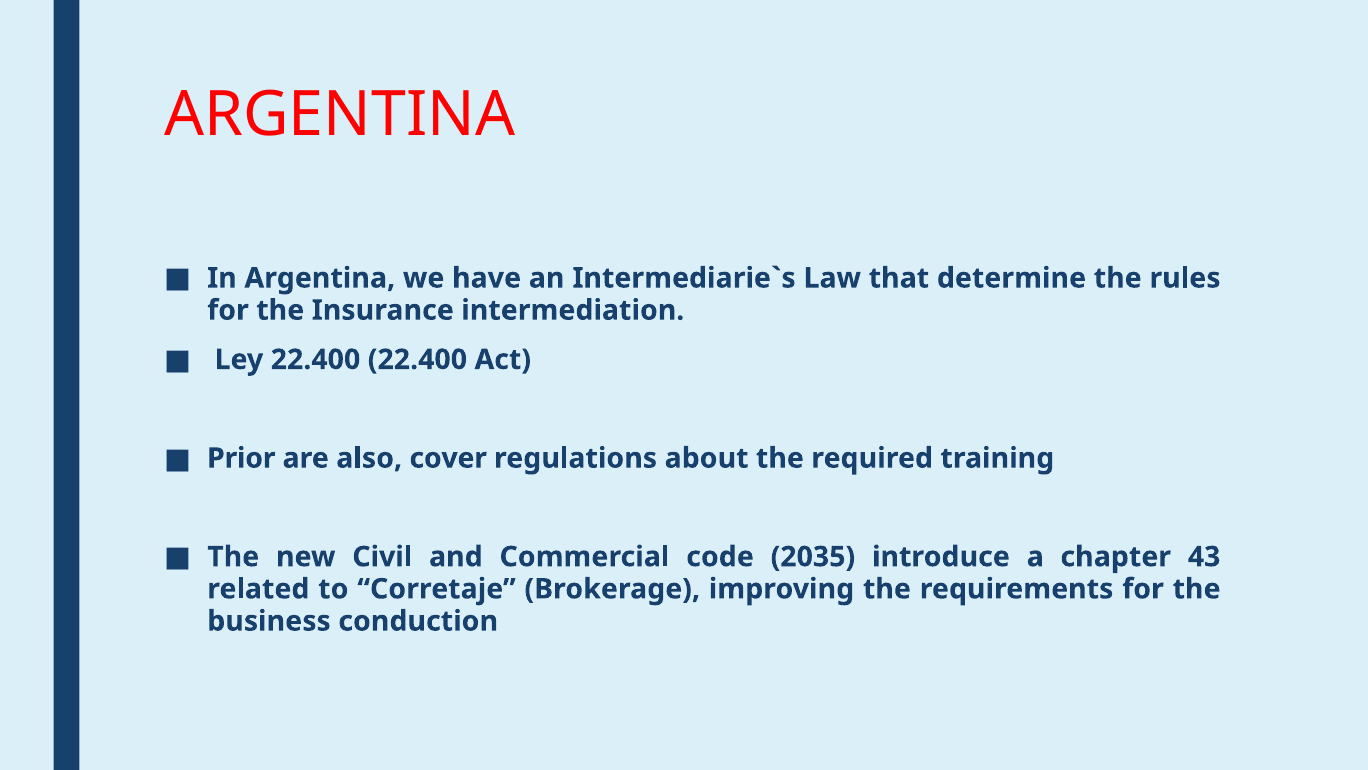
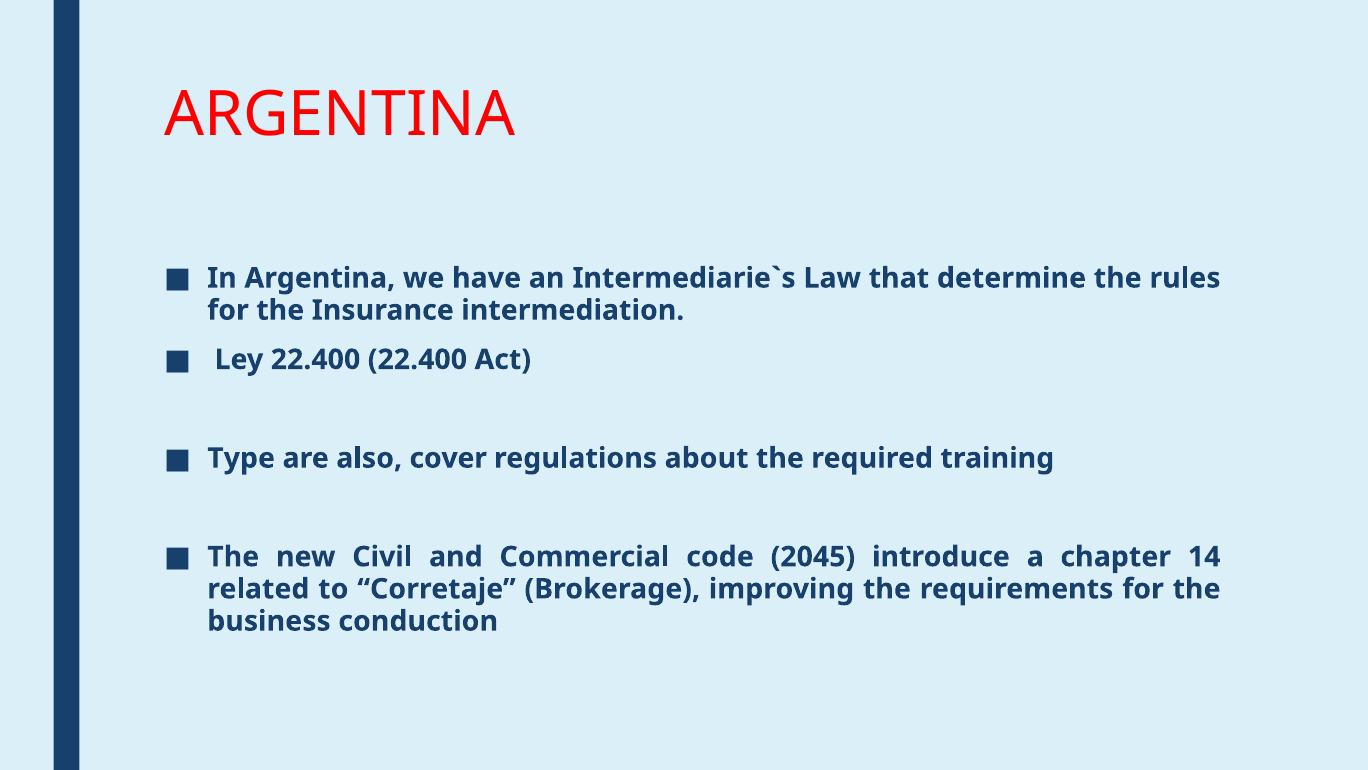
Prior: Prior -> Type
2035: 2035 -> 2045
43: 43 -> 14
